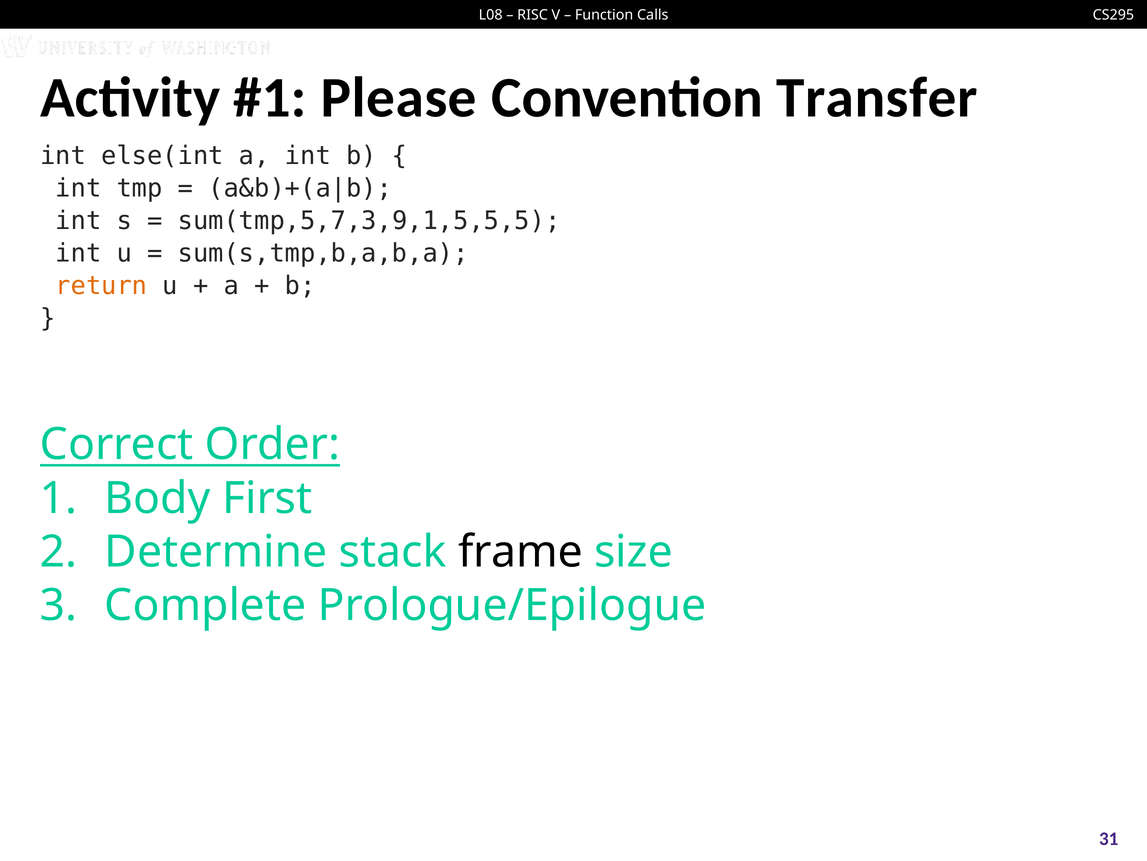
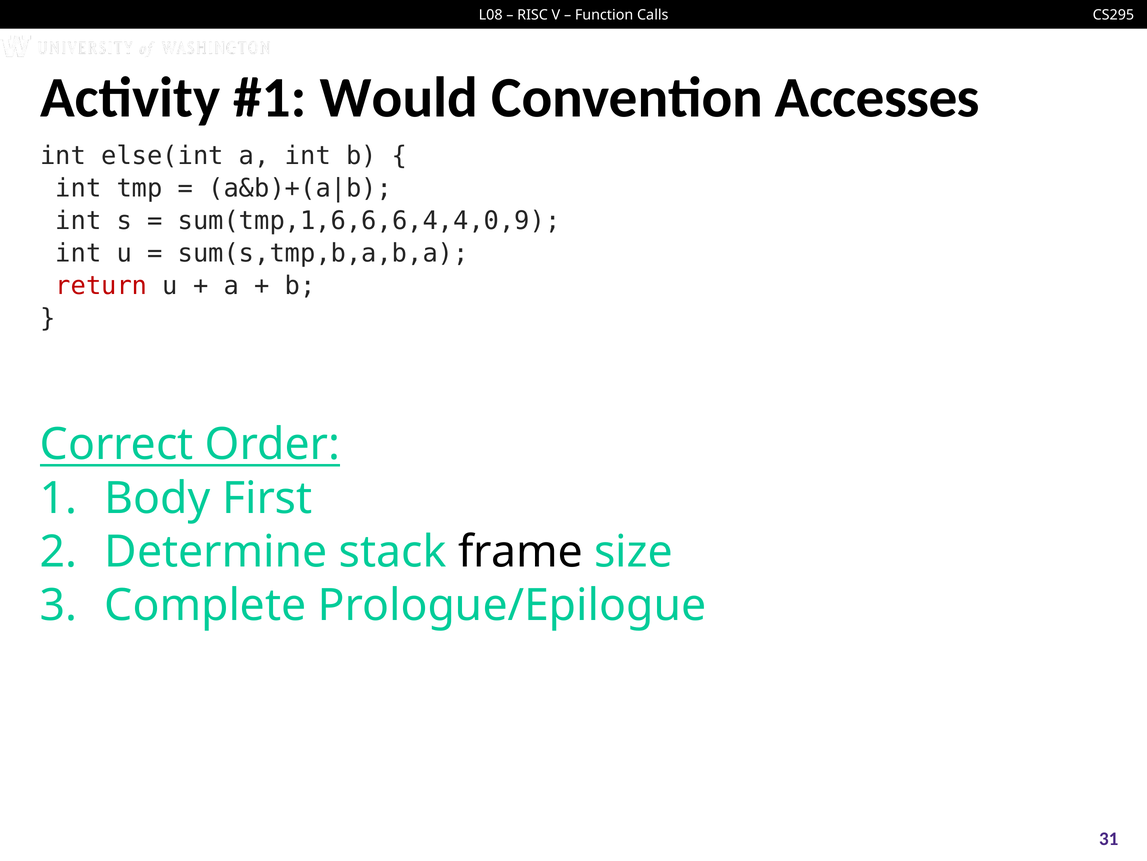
Please: Please -> Would
Transfer: Transfer -> Accesses
sum(tmp,5,7,3,9,1,5,5,5: sum(tmp,5,7,3,9,1,5,5,5 -> sum(tmp,1,6,6,6,4,4,0,9
return colour: orange -> red
